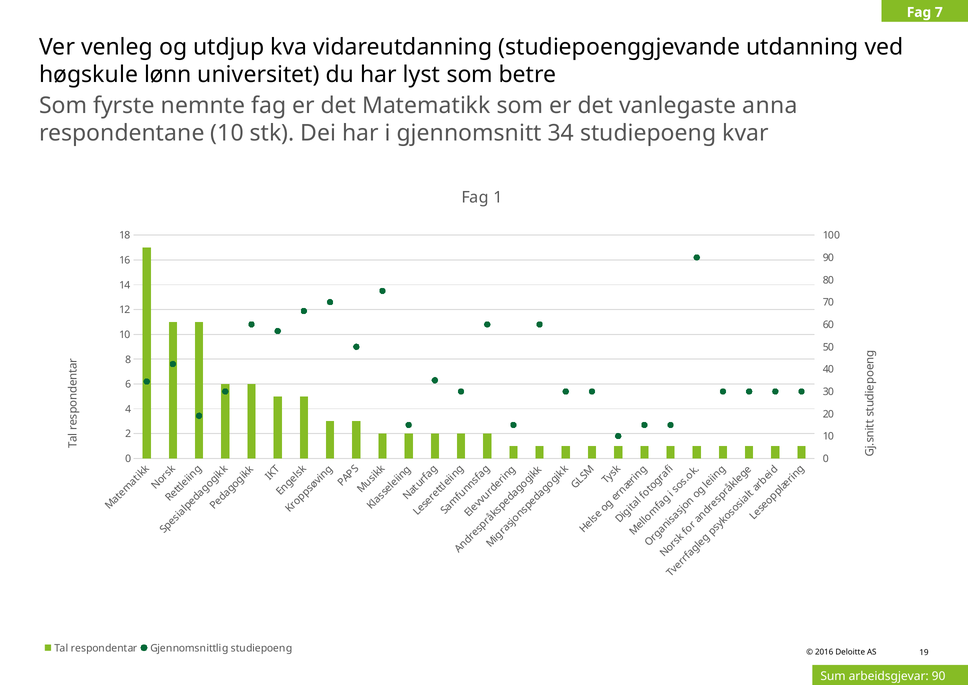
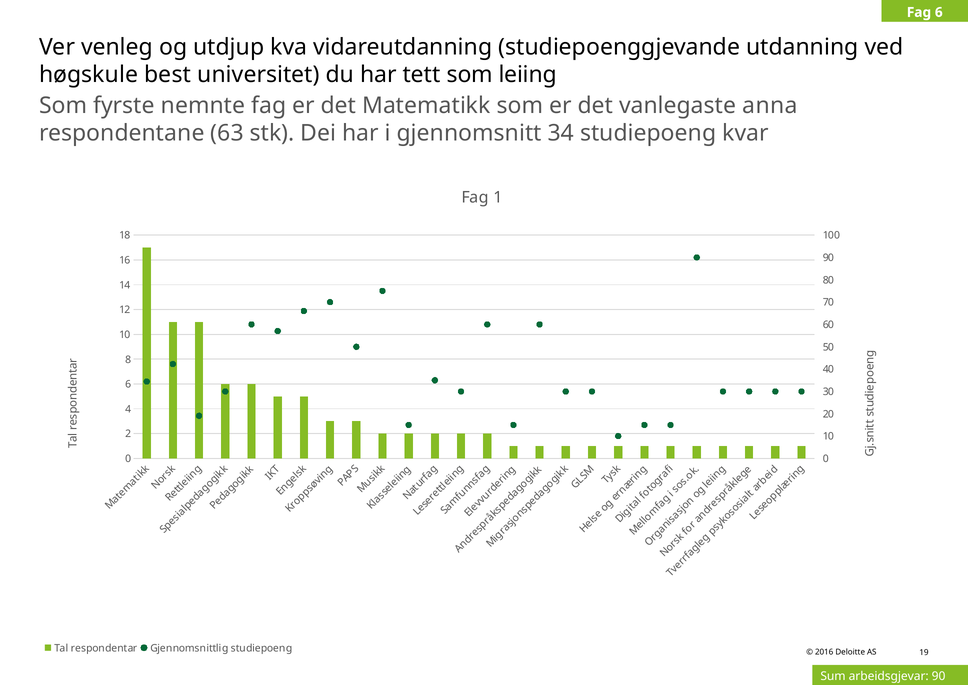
Fag 7: 7 -> 6
lønn: lønn -> best
lyst: lyst -> tett
betre: betre -> leiing
respondentane 10: 10 -> 63
